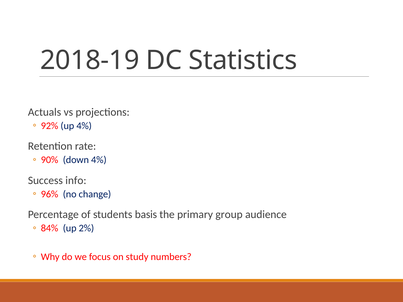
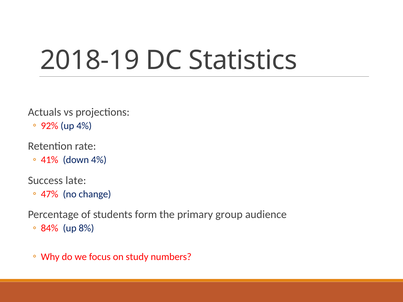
90%: 90% -> 41%
info: info -> late
96%: 96% -> 47%
basis: basis -> form
2%: 2% -> 8%
